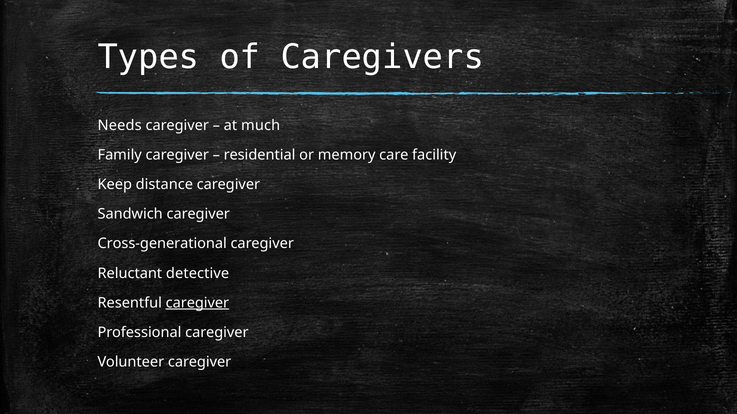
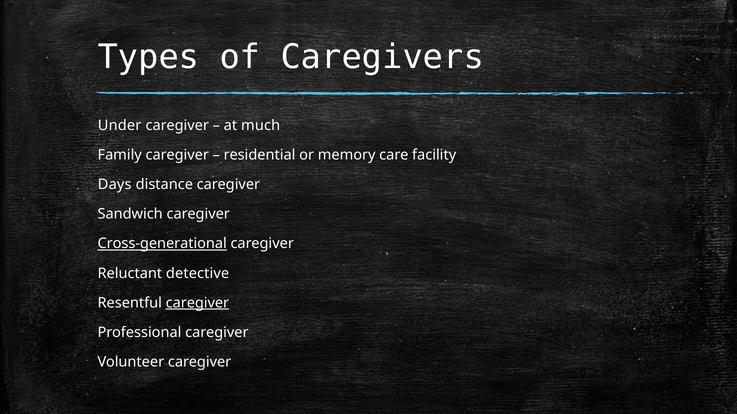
Needs: Needs -> Under
Keep: Keep -> Days
Cross-generational underline: none -> present
